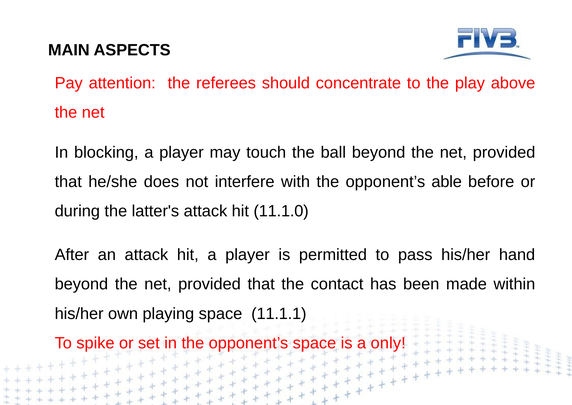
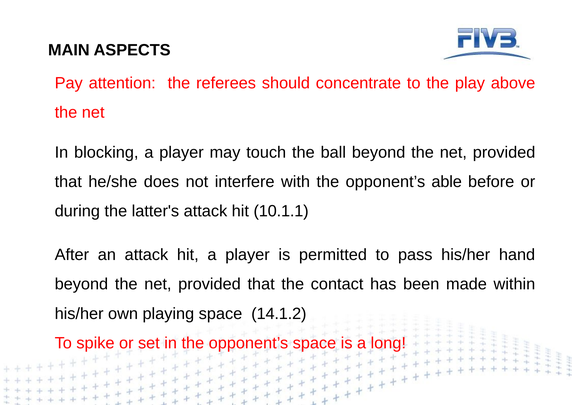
11.1.0: 11.1.0 -> 10.1.1
11.1.1: 11.1.1 -> 14.1.2
only: only -> long
